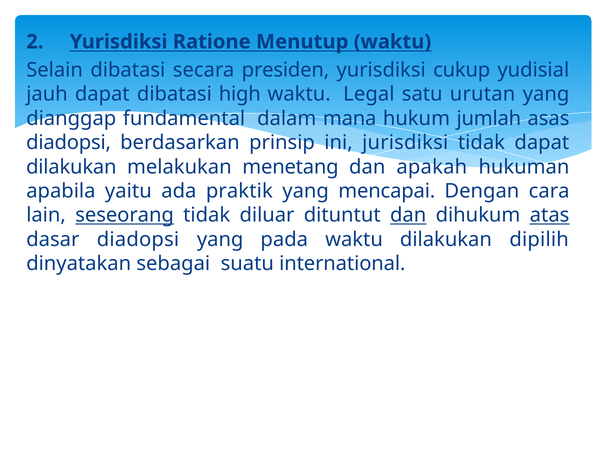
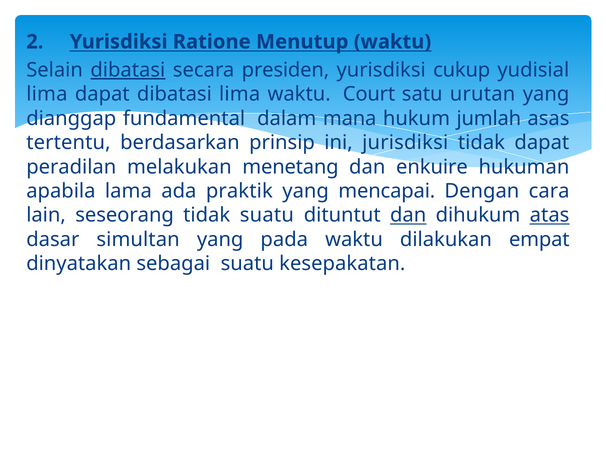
dibatasi at (128, 70) underline: none -> present
jauh at (47, 94): jauh -> lima
dibatasi high: high -> lima
Legal: Legal -> Court
diadopsi at (69, 143): diadopsi -> tertentu
dilakukan at (71, 167): dilakukan -> peradilan
apakah: apakah -> enkuire
yaitu: yaitu -> lama
seseorang underline: present -> none
tidak diluar: diluar -> suatu
dasar diadopsi: diadopsi -> simultan
dipilih: dipilih -> empat
international: international -> kesepakatan
